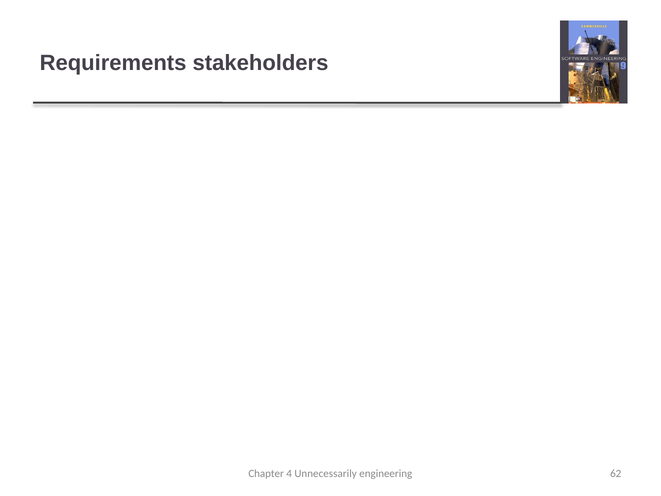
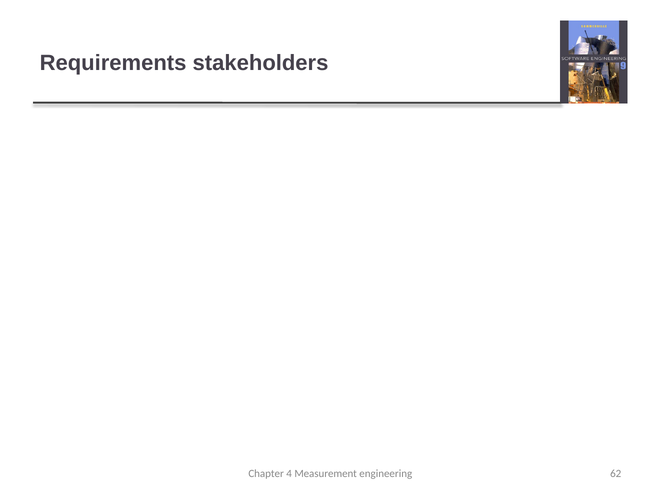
Unnecessarily: Unnecessarily -> Measurement
